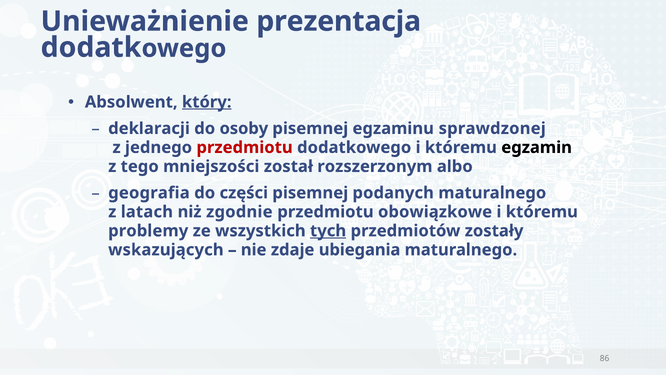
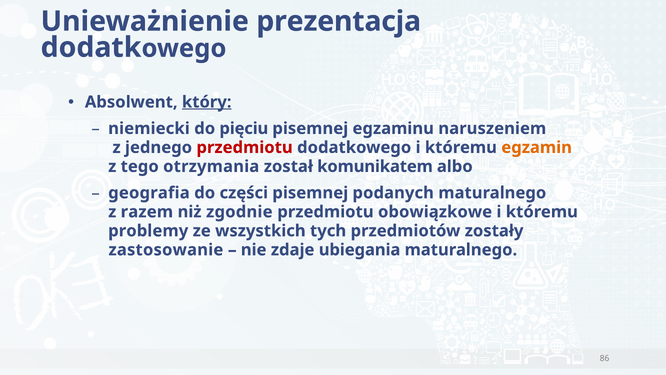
deklaracji: deklaracji -> niemiecki
osoby: osoby -> pięciu
sprawdzonej: sprawdzonej -> naruszeniem
egzamin colour: black -> orange
mniejszości: mniejszości -> otrzymania
rozszerzonym: rozszerzonym -> komunikatem
latach: latach -> razem
tych underline: present -> none
wskazujących: wskazujących -> zastosowanie
